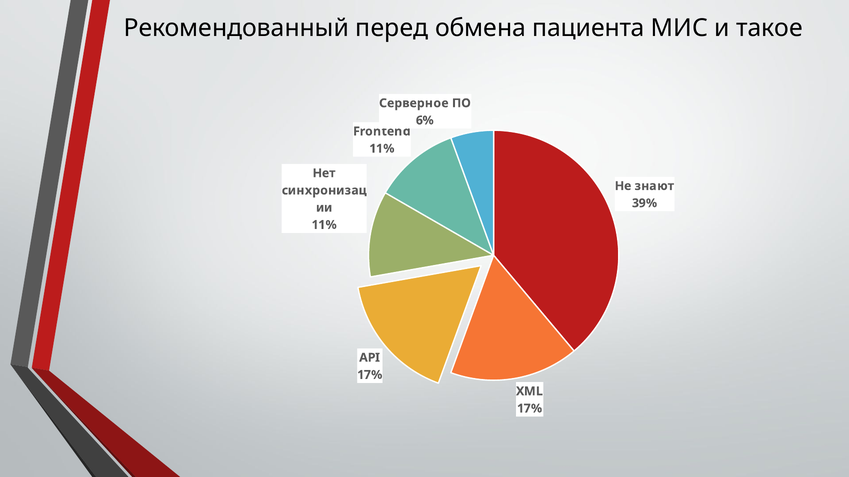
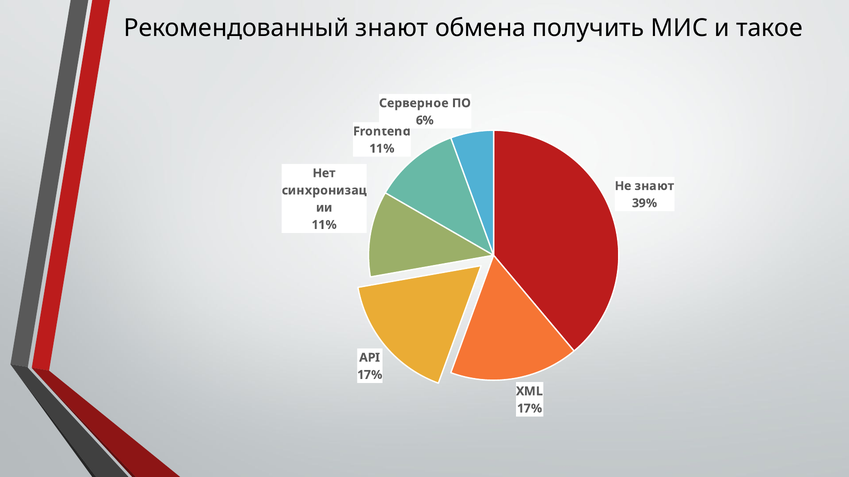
Рекомендованный перед: перед -> знают
пациента: пациента -> получить
